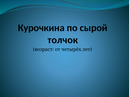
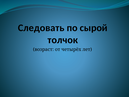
Курочкина: Курочкина -> Следовать
